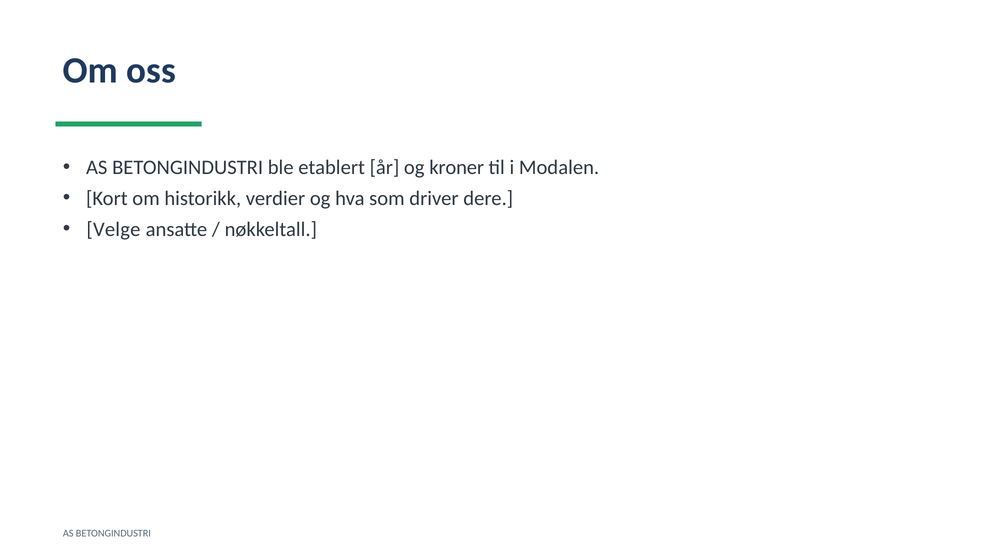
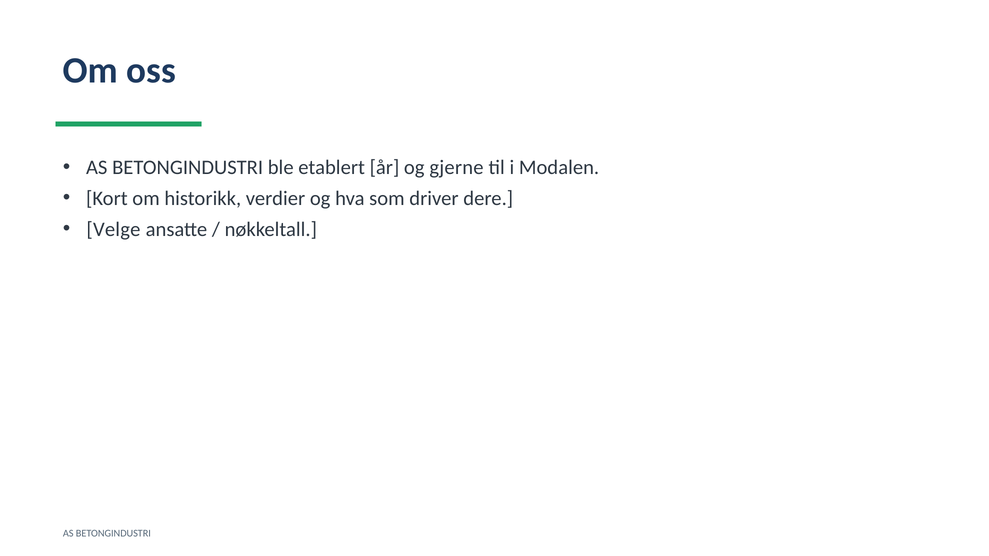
kroner: kroner -> gjerne
